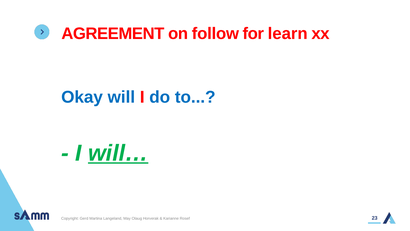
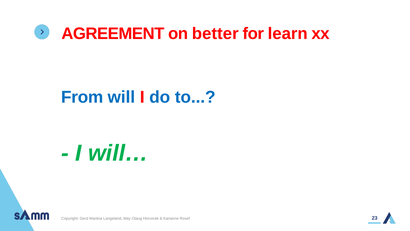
follow: follow -> better
Okay: Okay -> From
will… underline: present -> none
